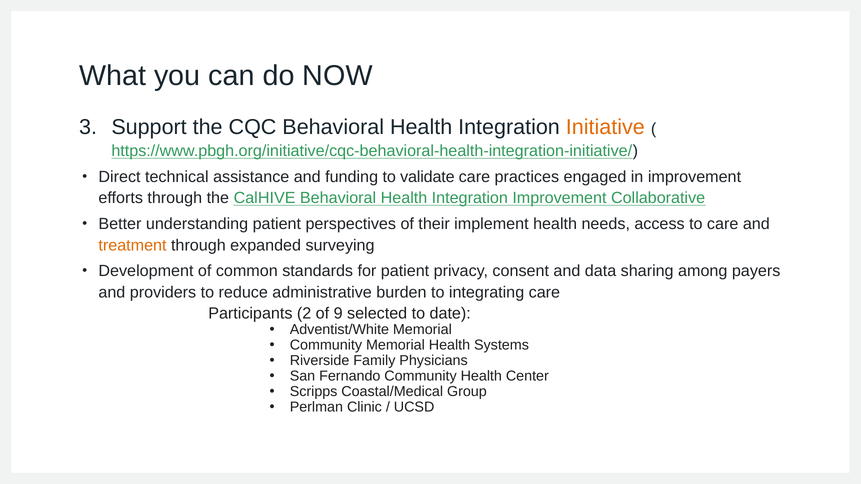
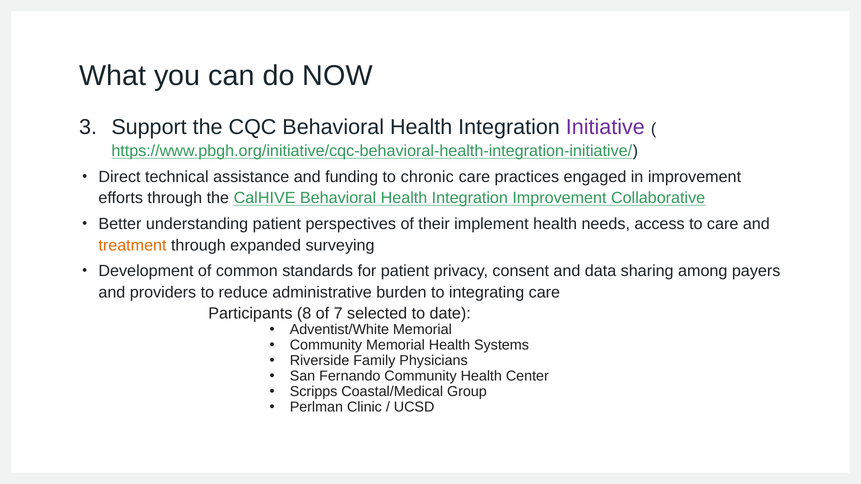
Initiative colour: orange -> purple
validate: validate -> chronic
2: 2 -> 8
9: 9 -> 7
